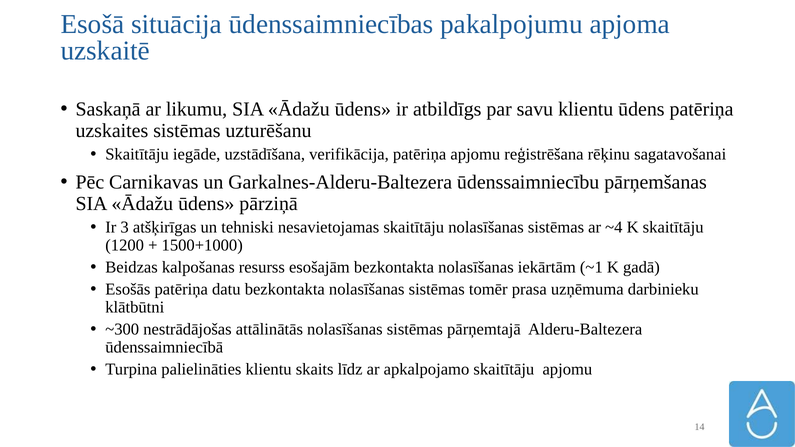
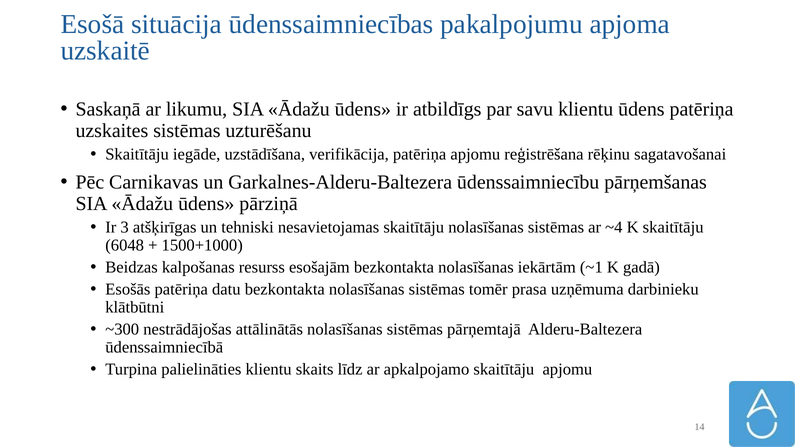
1200: 1200 -> 6048
